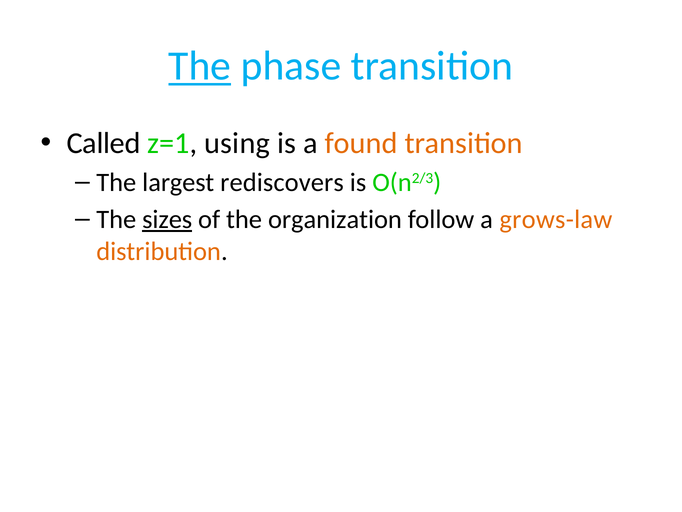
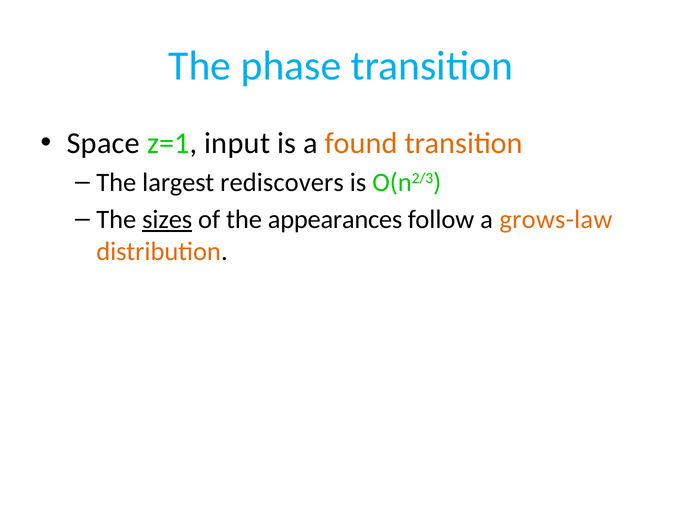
The at (200, 66) underline: present -> none
Called: Called -> Space
using: using -> input
organization: organization -> appearances
